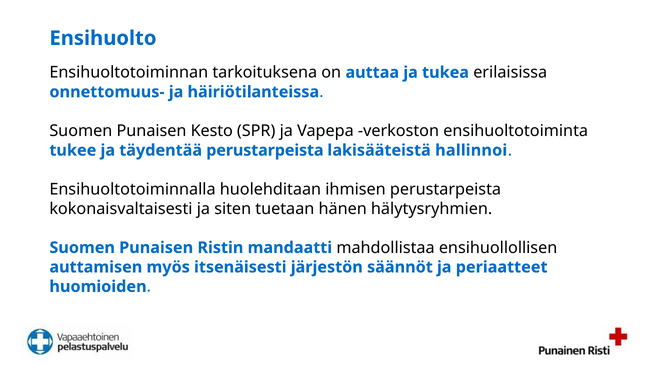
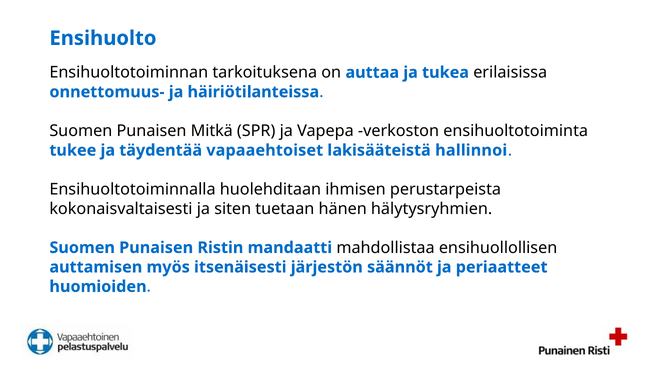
Kesto: Kesto -> Mitkä
täydentää perustarpeista: perustarpeista -> vapaaehtoiset
